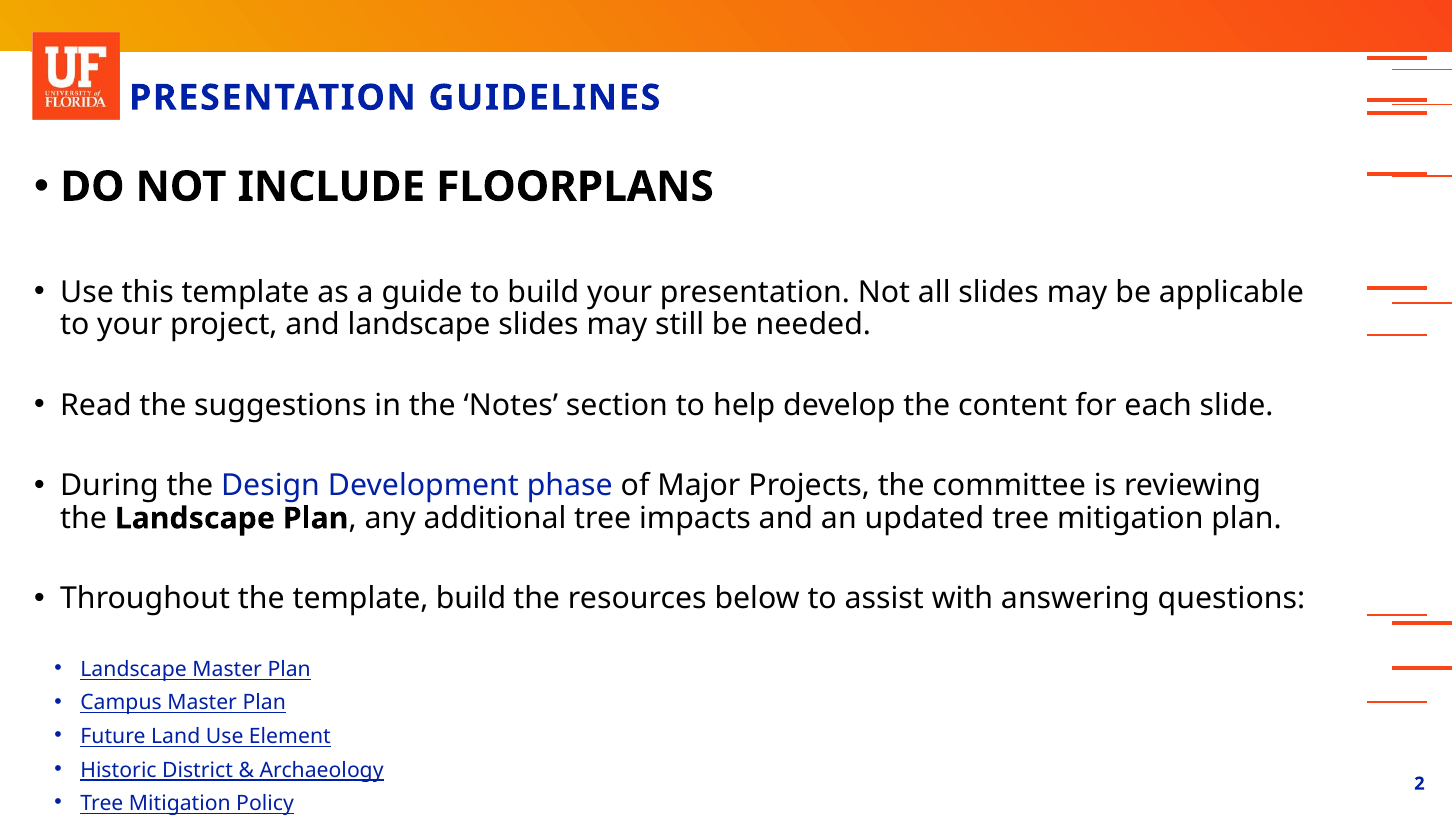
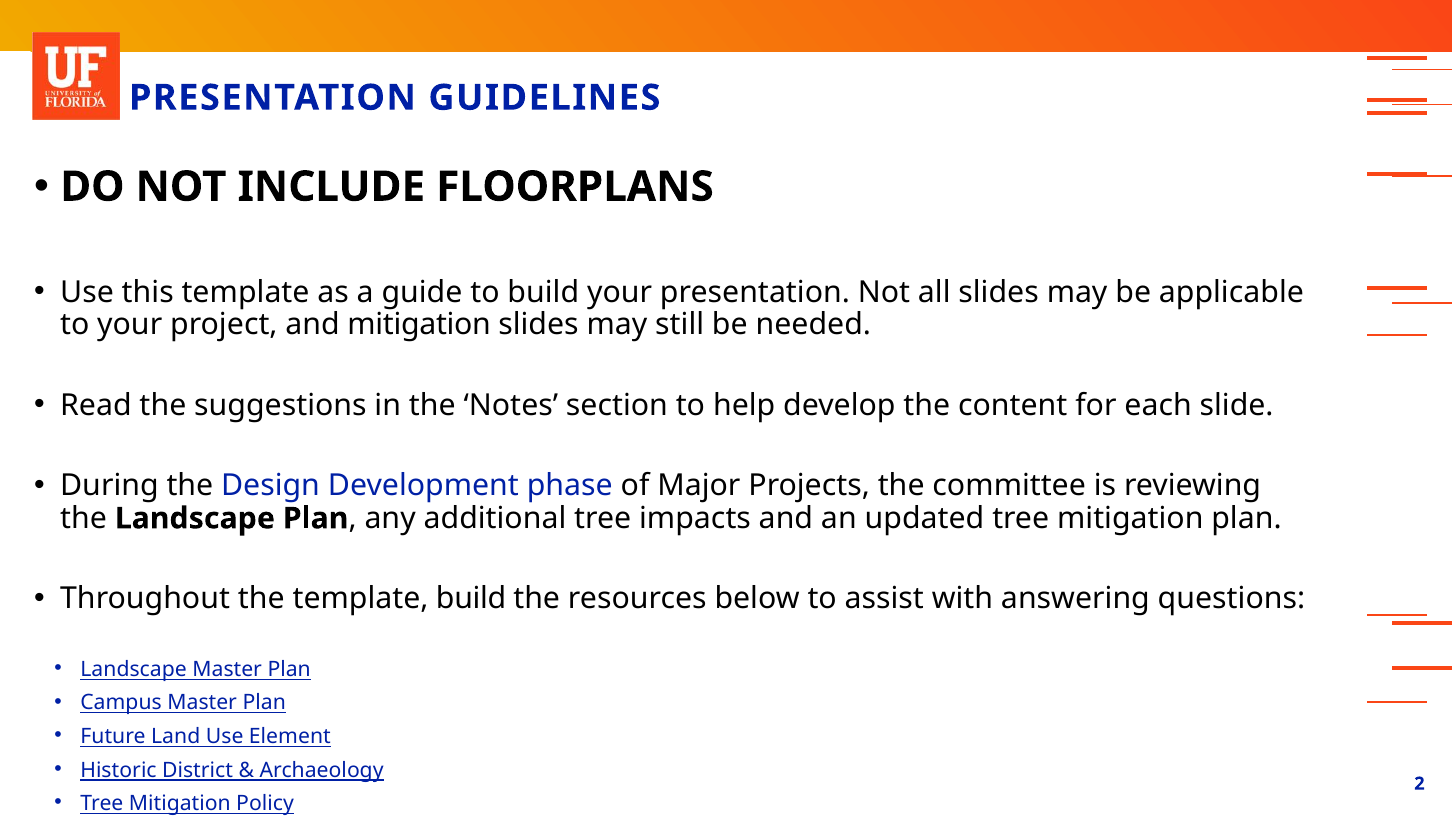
and landscape: landscape -> mitigation
